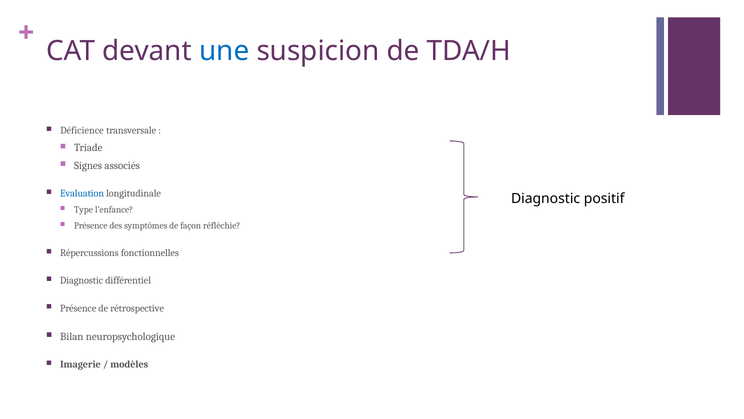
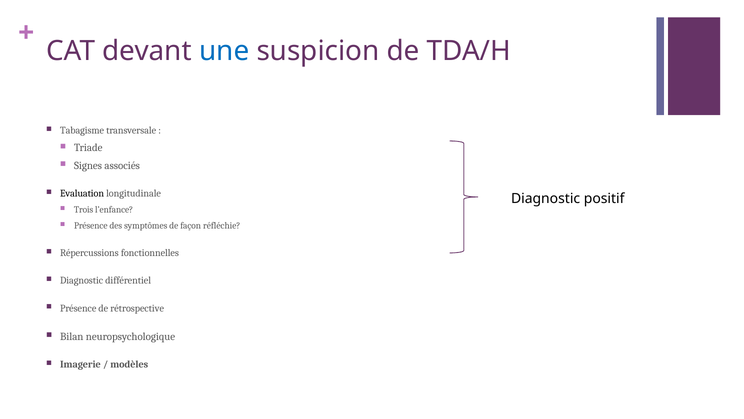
Déficience: Déficience -> Tabagisme
Evaluation colour: blue -> black
Type: Type -> Trois
